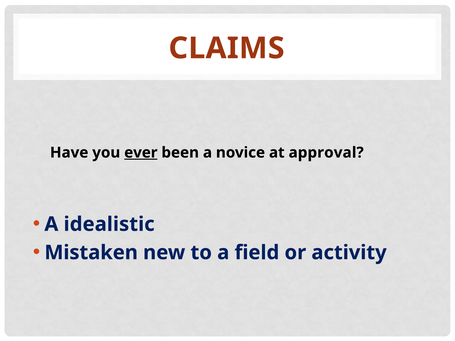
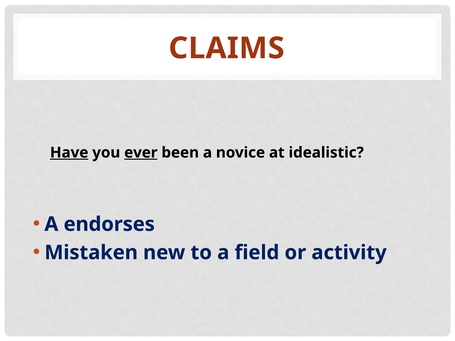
Have underline: none -> present
approval: approval -> idealistic
idealistic: idealistic -> endorses
